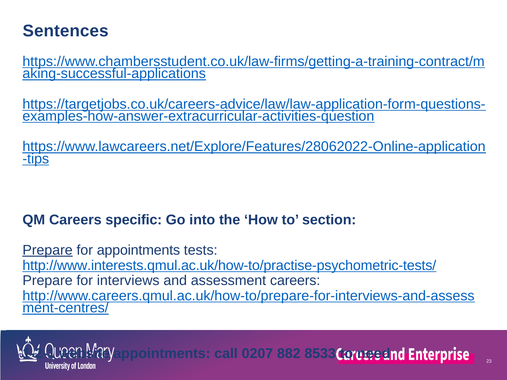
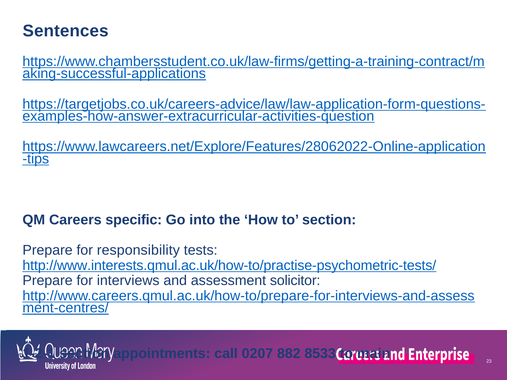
Prepare at (48, 250) underline: present -> none
for appointments: appointments -> responsibility
assessment careers: careers -> solicitor
1-2-1 website: website -> section
need: need -> main
